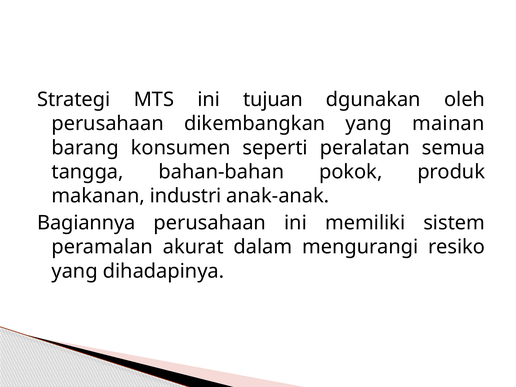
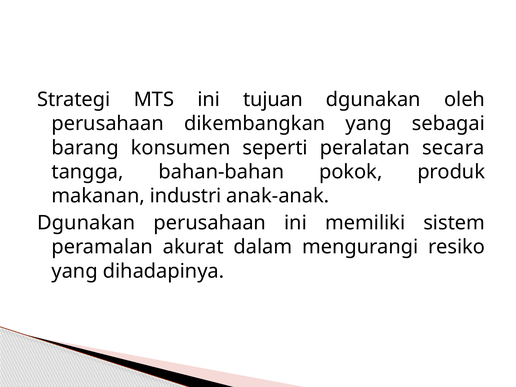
mainan: mainan -> sebagai
semua: semua -> secara
Bagiannya at (86, 223): Bagiannya -> Dgunakan
